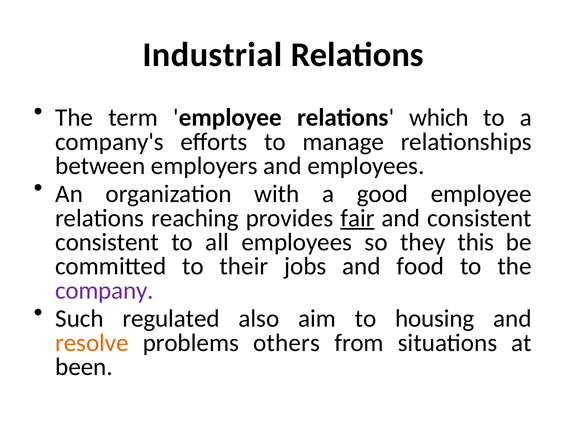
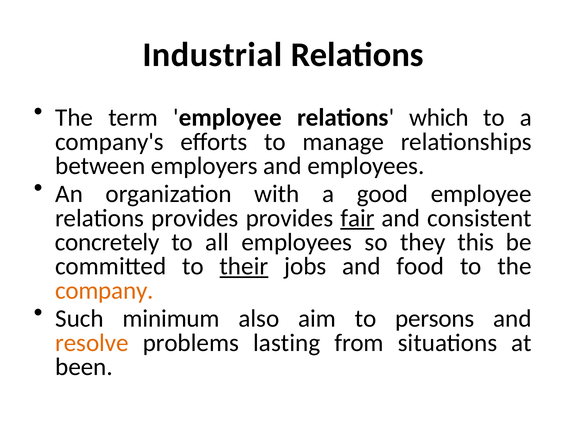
relations reaching: reaching -> provides
consistent at (107, 243): consistent -> concretely
their underline: none -> present
company colour: purple -> orange
regulated: regulated -> minimum
housing: housing -> persons
others: others -> lasting
